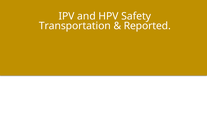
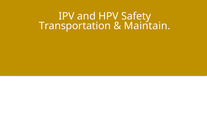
Reported: Reported -> Maintain
